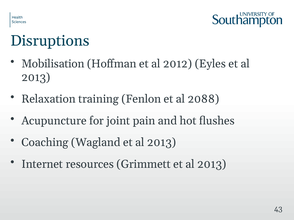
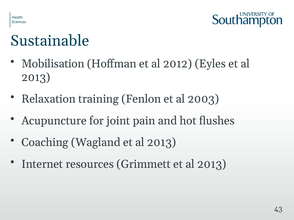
Disruptions: Disruptions -> Sustainable
2088: 2088 -> 2003
